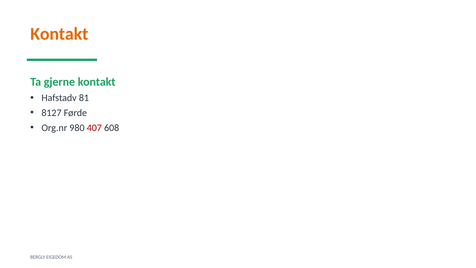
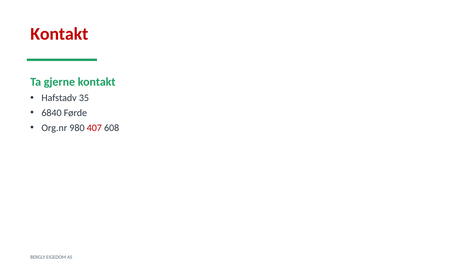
Kontakt at (59, 34) colour: orange -> red
81: 81 -> 35
8127: 8127 -> 6840
